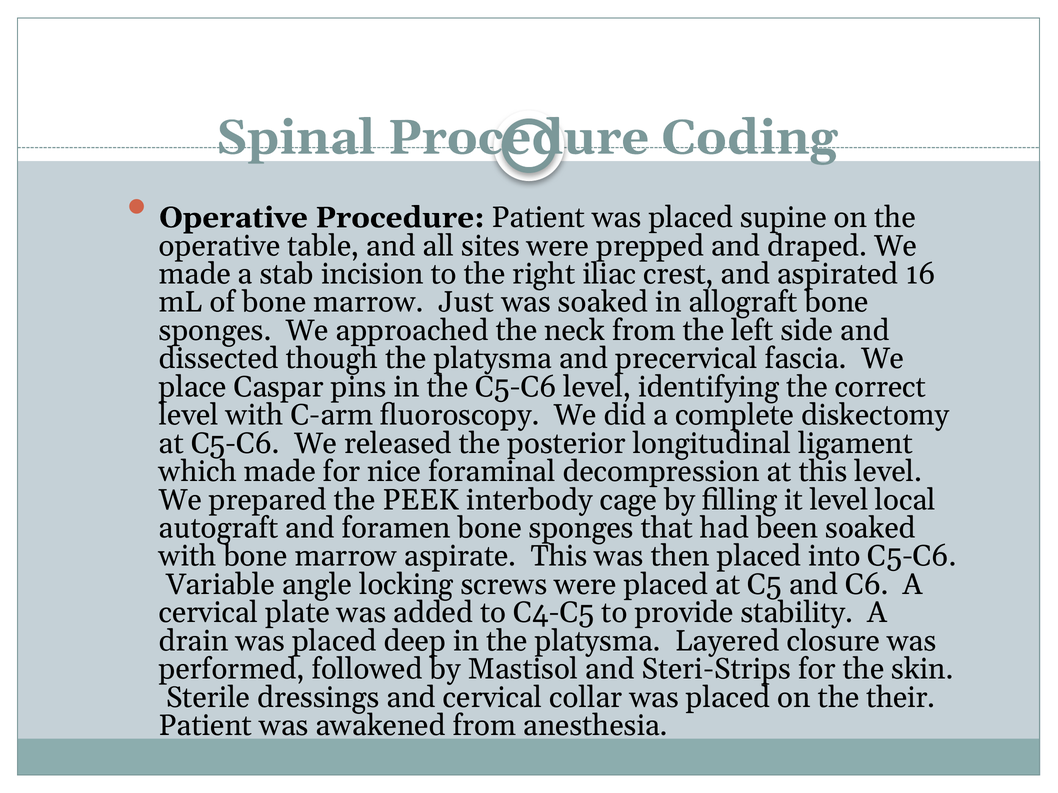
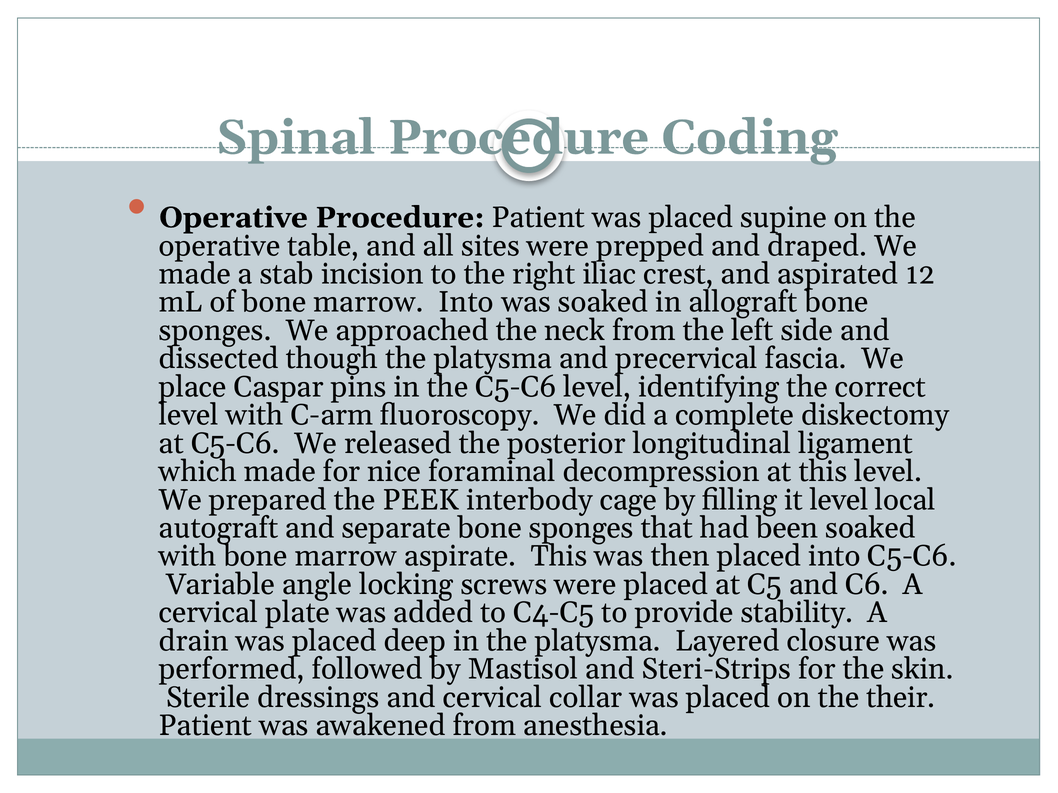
16: 16 -> 12
marrow Just: Just -> Into
foramen: foramen -> separate
